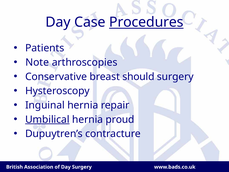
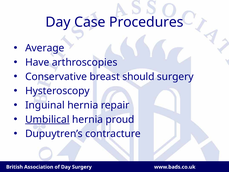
Procedures underline: present -> none
Patients: Patients -> Average
Note: Note -> Have
